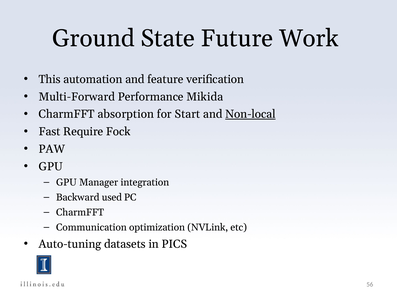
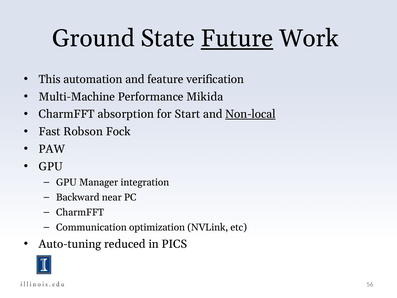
Future underline: none -> present
Multi-Forward: Multi-Forward -> Multi-Machine
Require: Require -> Robson
used: used -> near
datasets: datasets -> reduced
